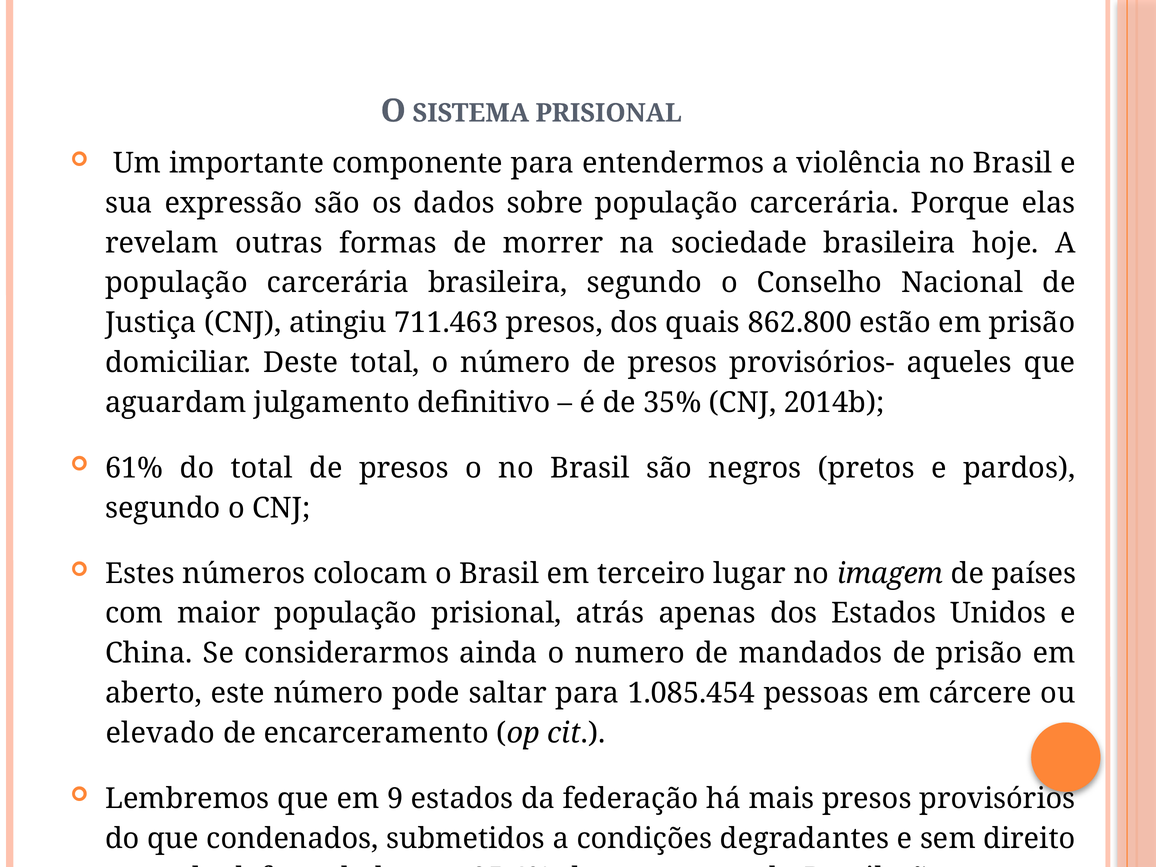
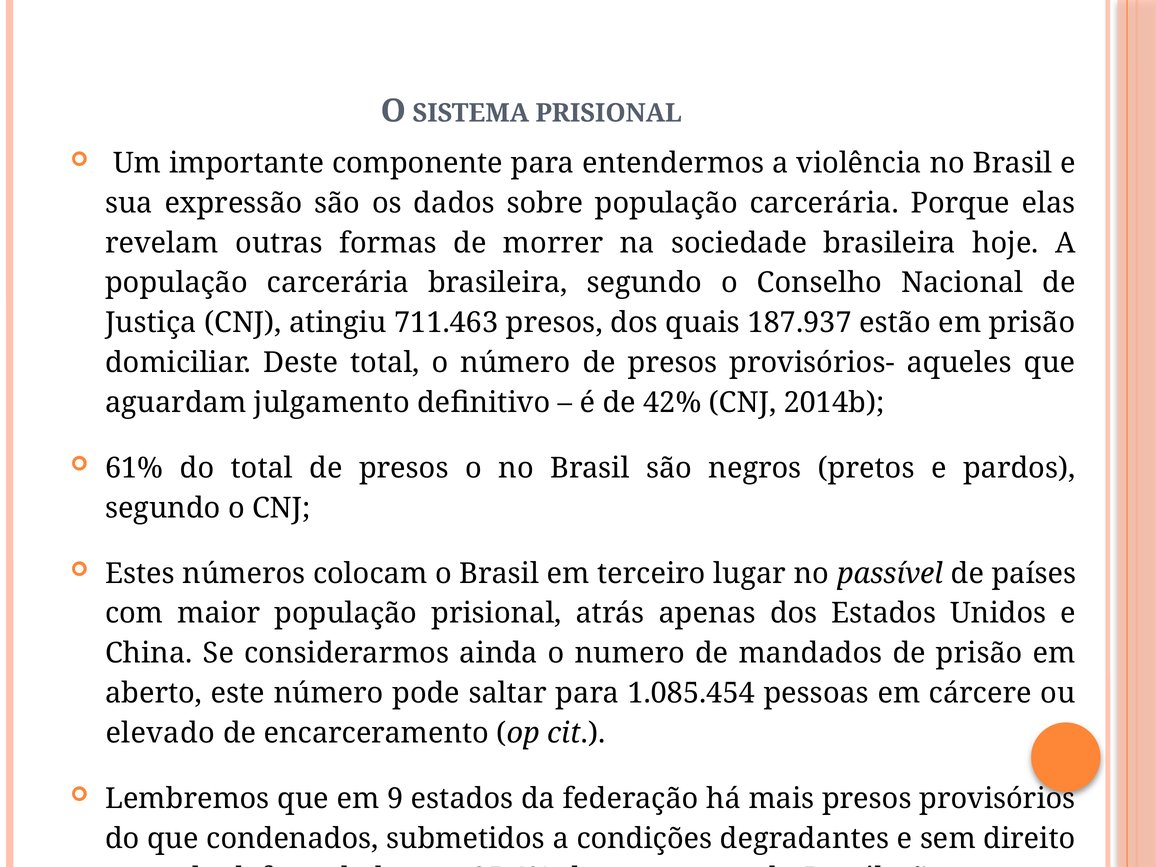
862.800: 862.800 -> 187.937
35%: 35% -> 42%
imagem: imagem -> passível
